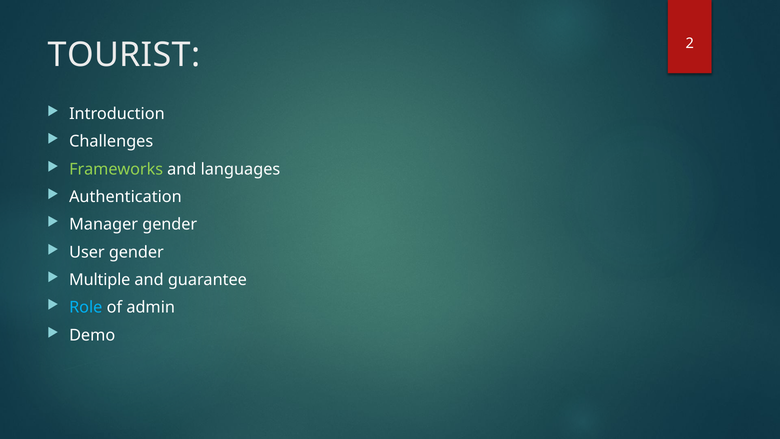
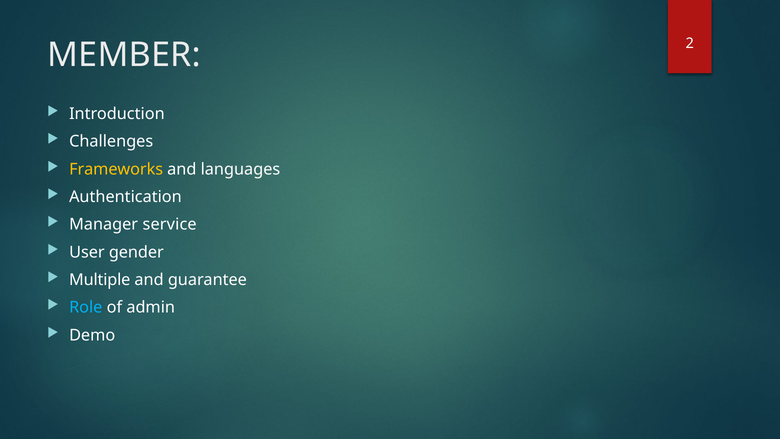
TOURIST: TOURIST -> MEMBER
Frameworks colour: light green -> yellow
Manager gender: gender -> service
